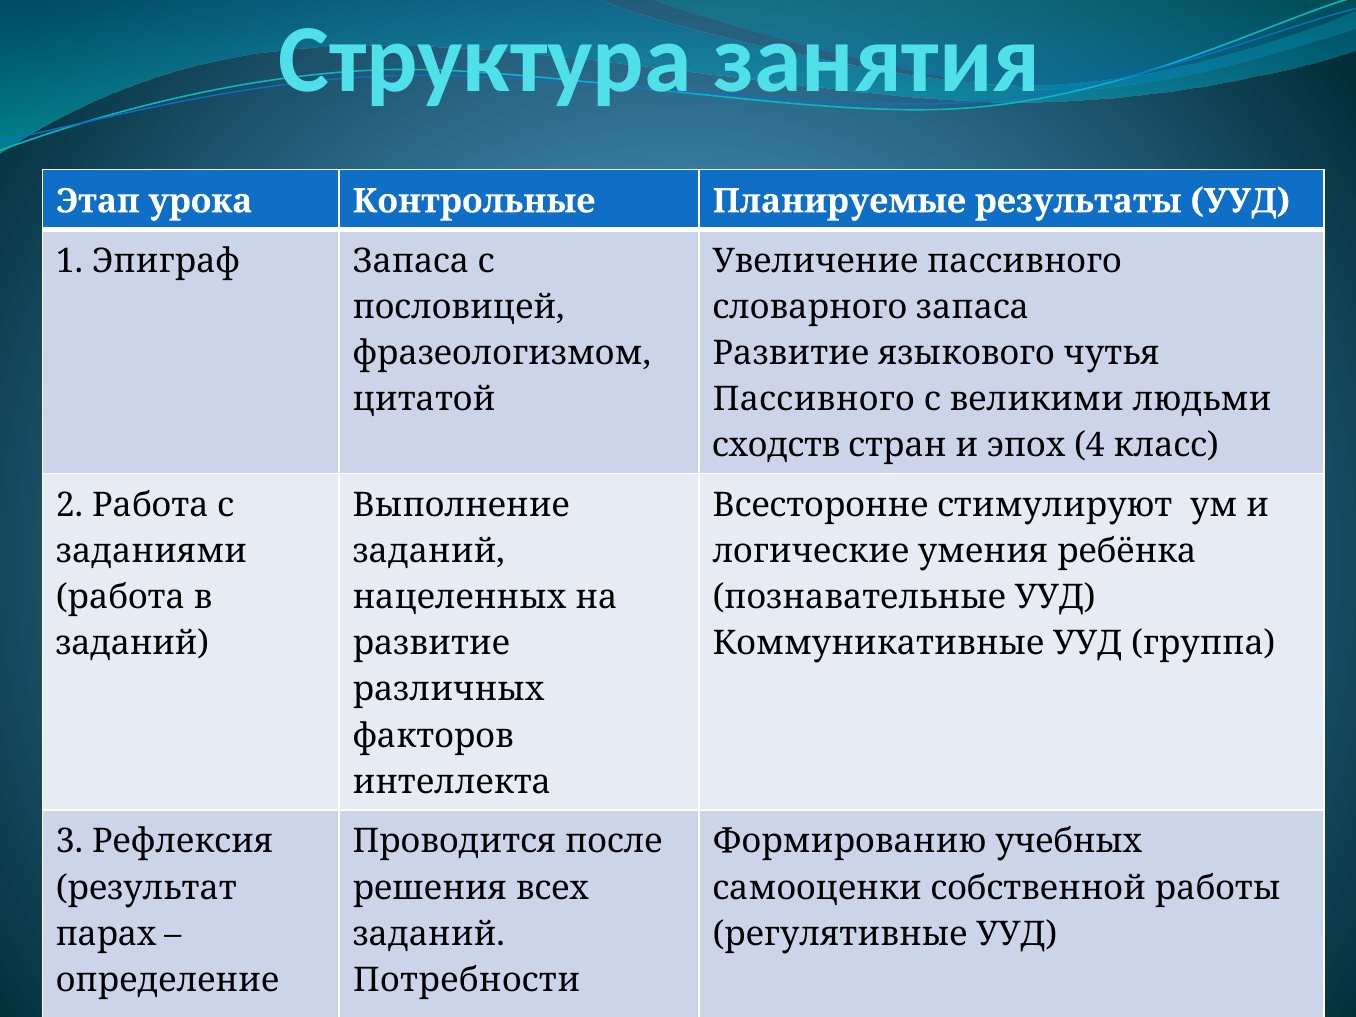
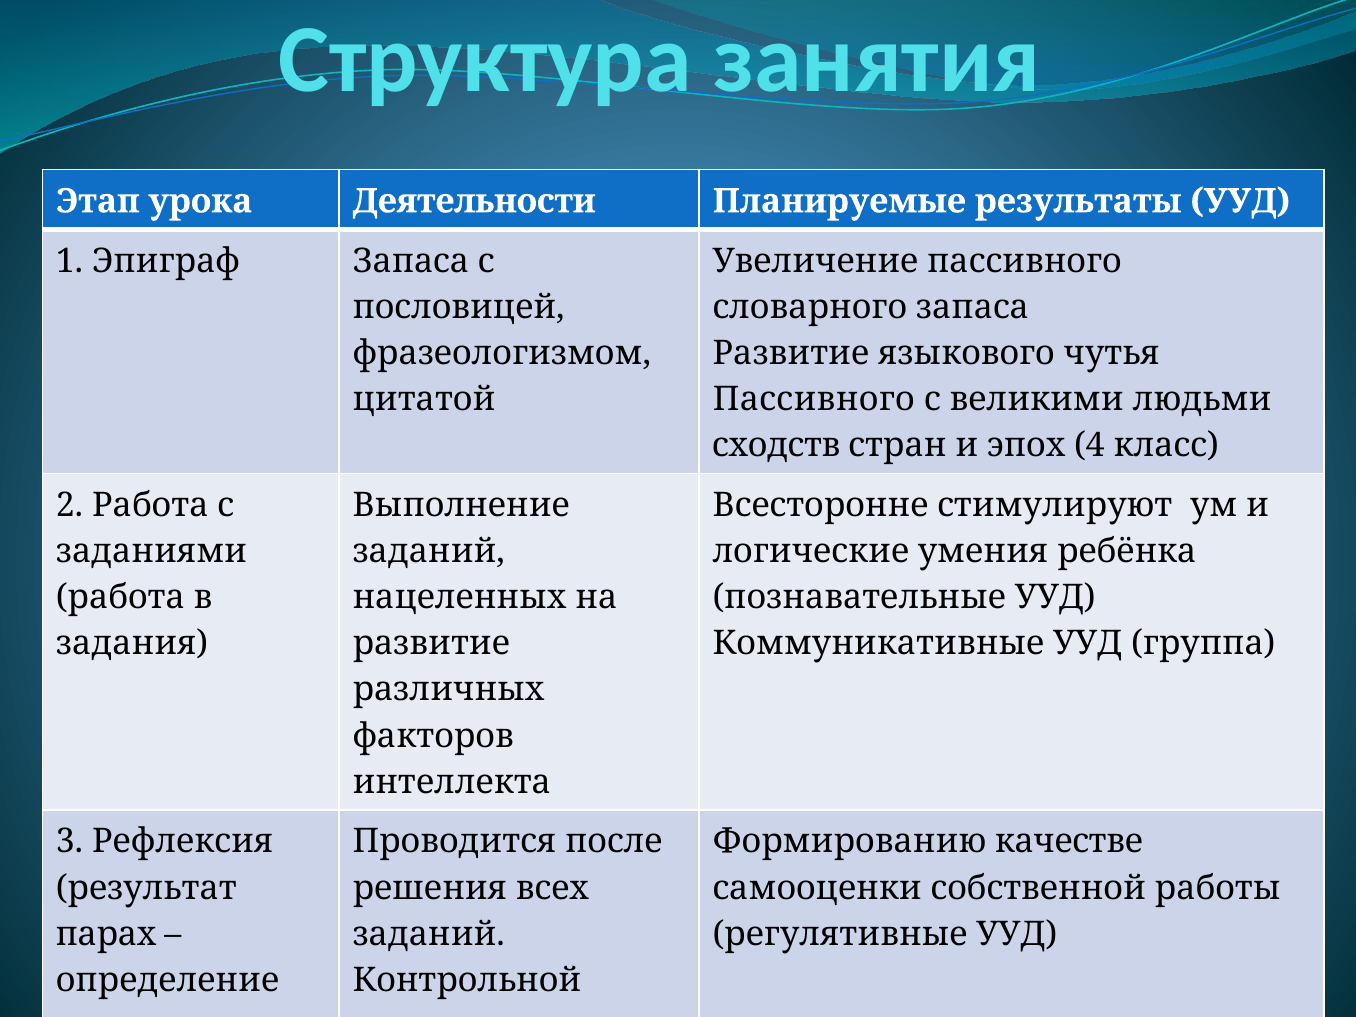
Контрольные: Контрольные -> Деятельности
заданий at (132, 644): заданий -> задания
учебных: учебных -> качестве
Потребности: Потребности -> Контрольной
